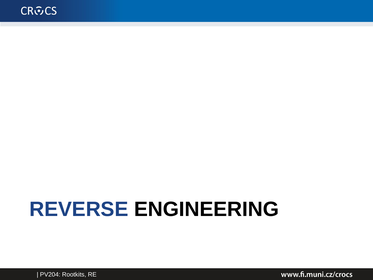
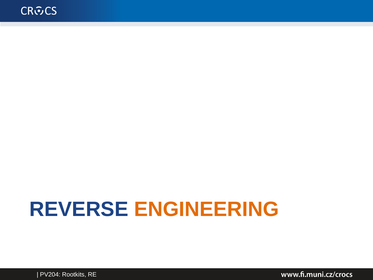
ENGINEERING colour: black -> orange
